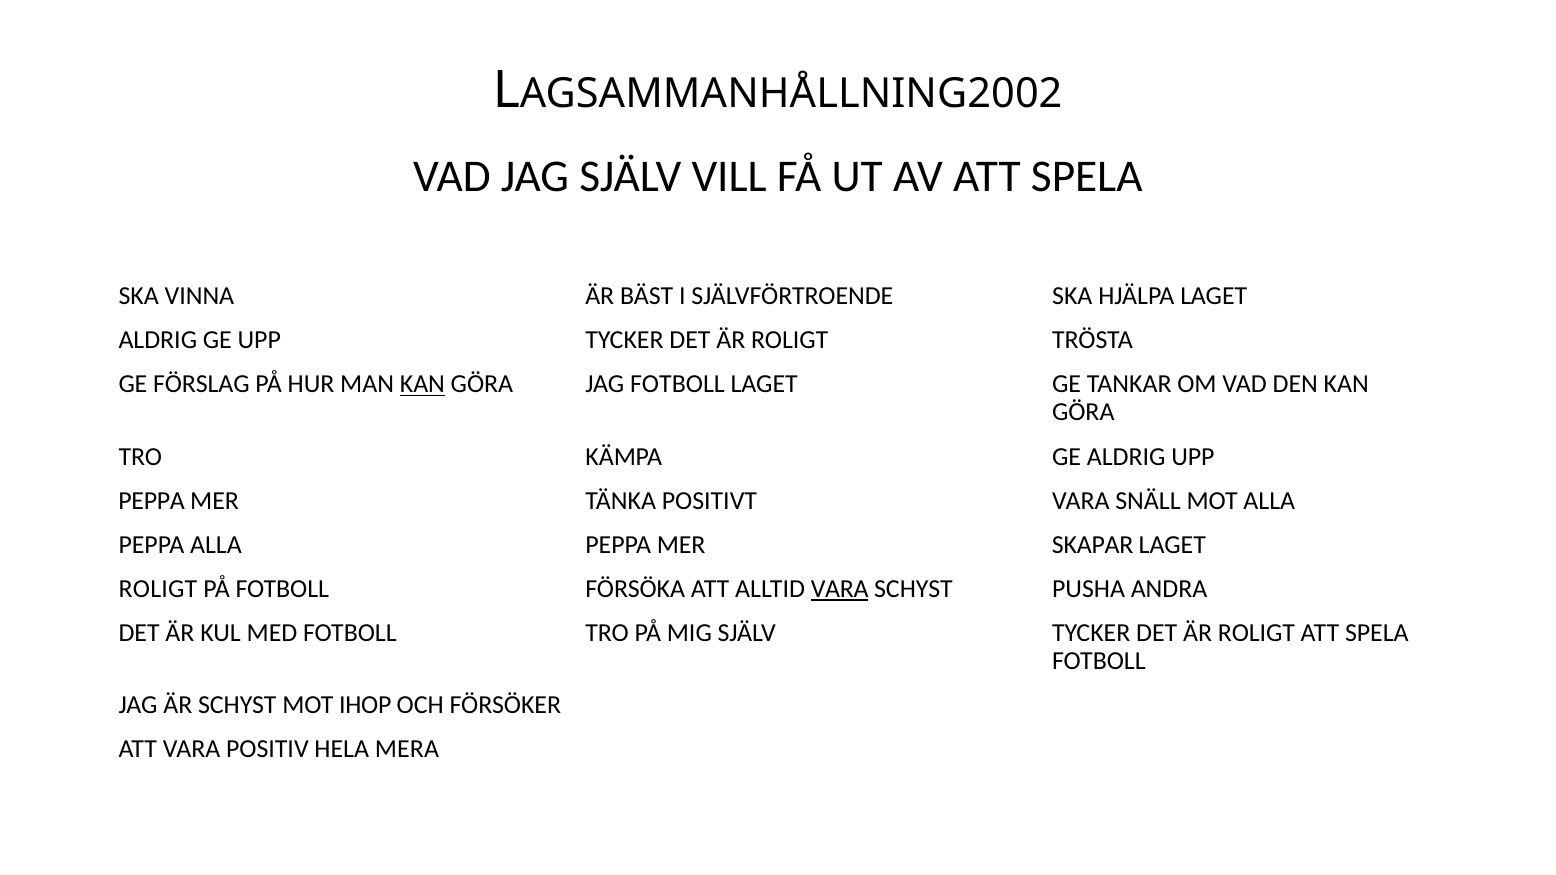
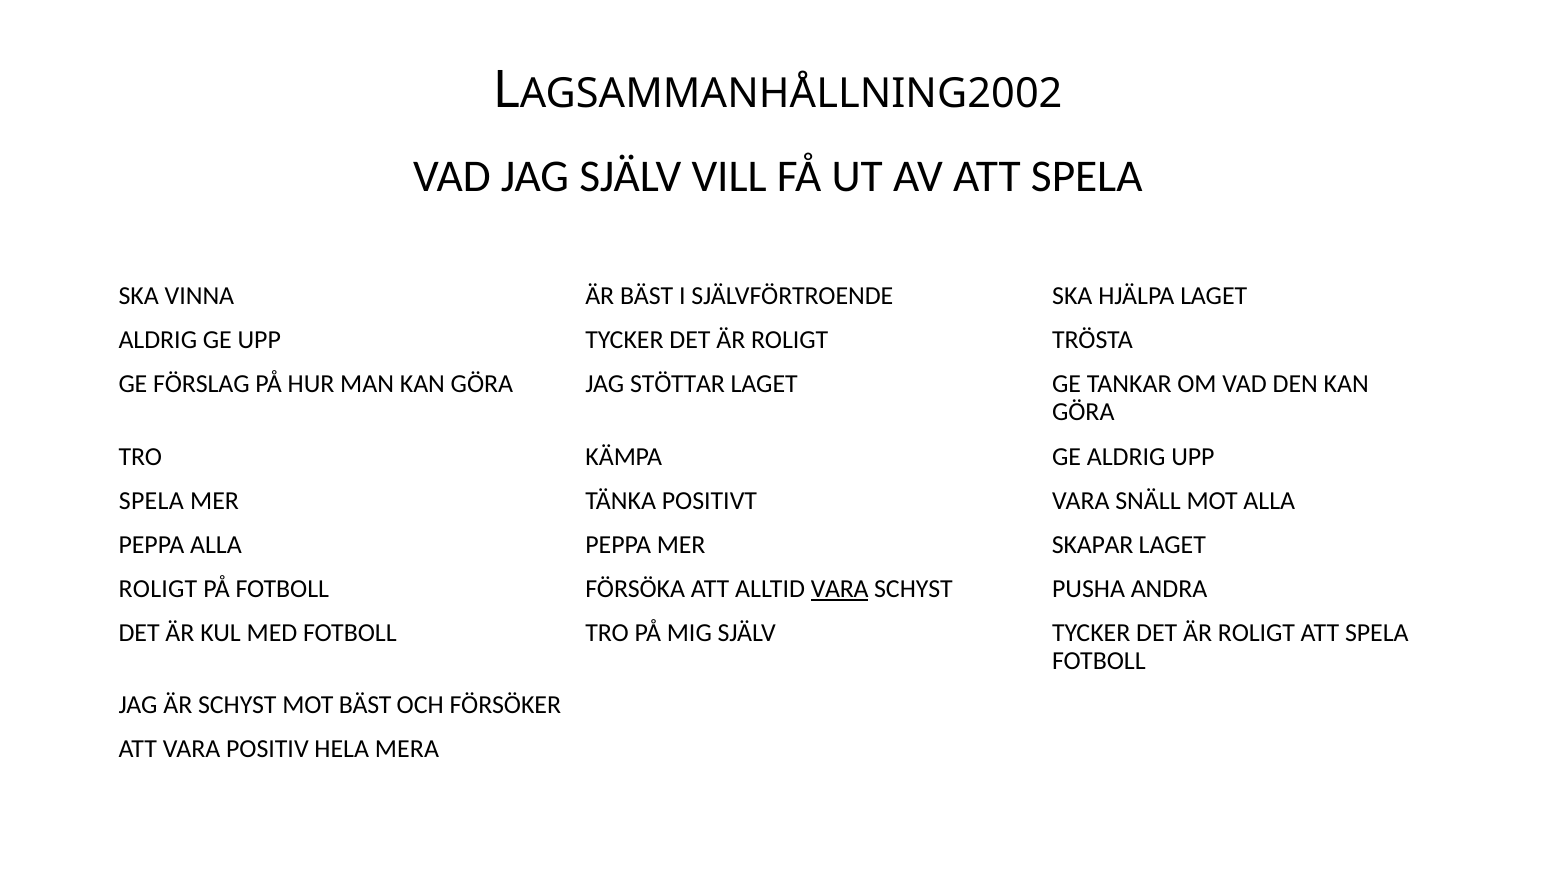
KAN at (422, 385) underline: present -> none
JAG FOTBOLL: FOTBOLL -> STÖTTAR
PEPPA at (152, 501): PEPPA -> SPELA
MOT IHOP: IHOP -> BÄST
